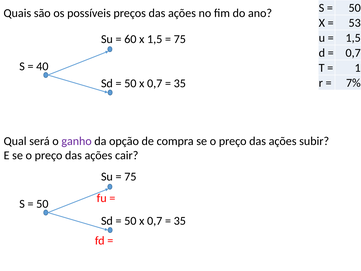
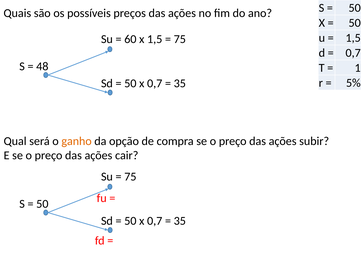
53 at (355, 23): 53 -> 50
40: 40 -> 48
7%: 7% -> 5%
ganho colour: purple -> orange
